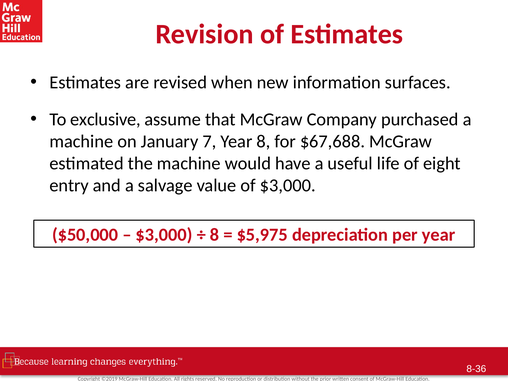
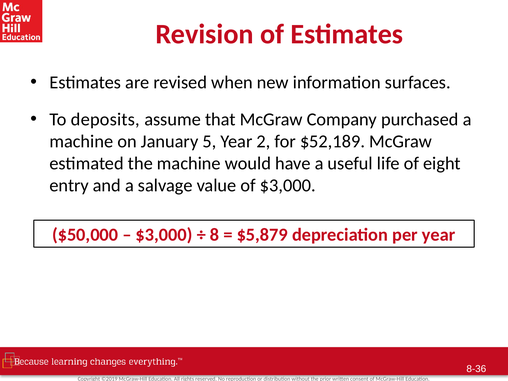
exclusive: exclusive -> deposits
7: 7 -> 5
Year 8: 8 -> 2
$67,688: $67,688 -> $52,189
$5,975: $5,975 -> $5,879
